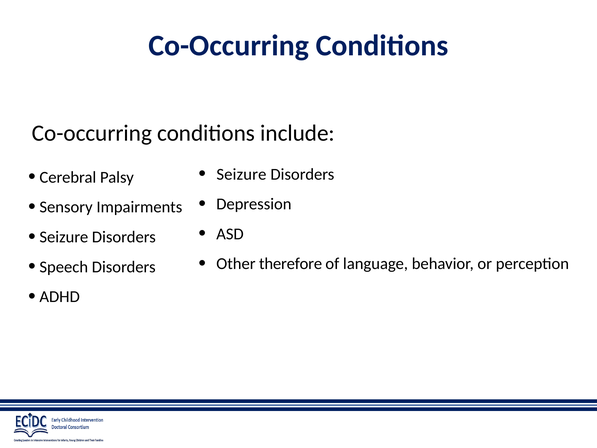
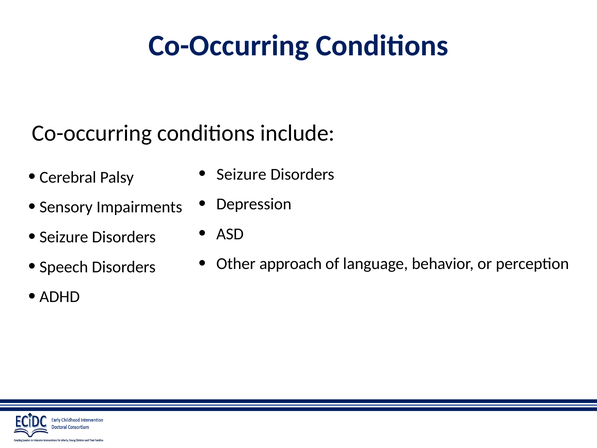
therefore: therefore -> approach
